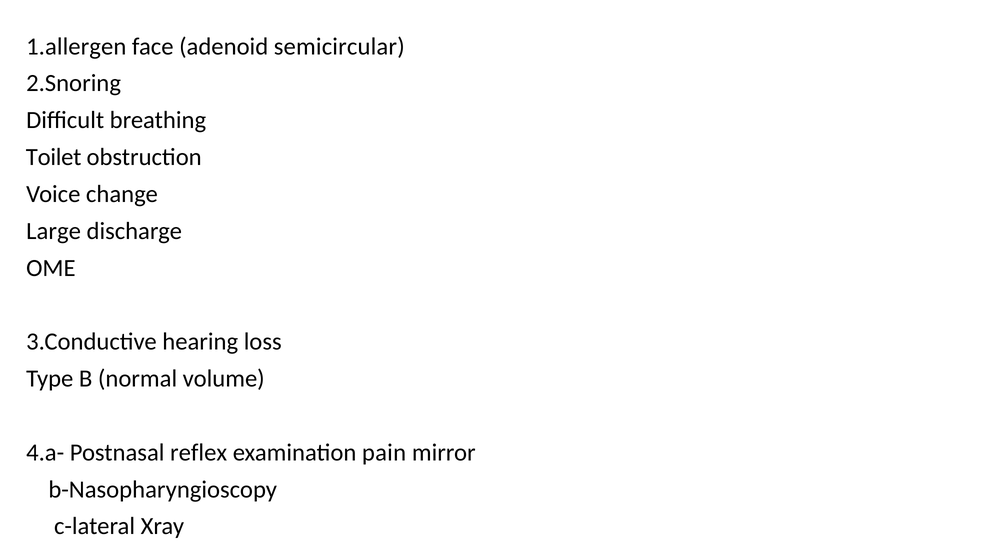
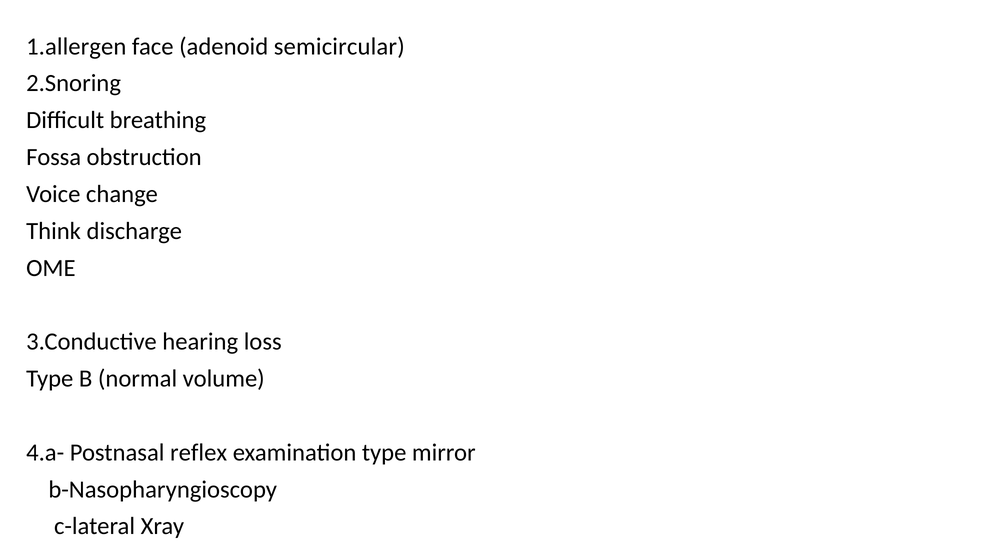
Toilet: Toilet -> Fossa
Large: Large -> Think
examination pain: pain -> type
